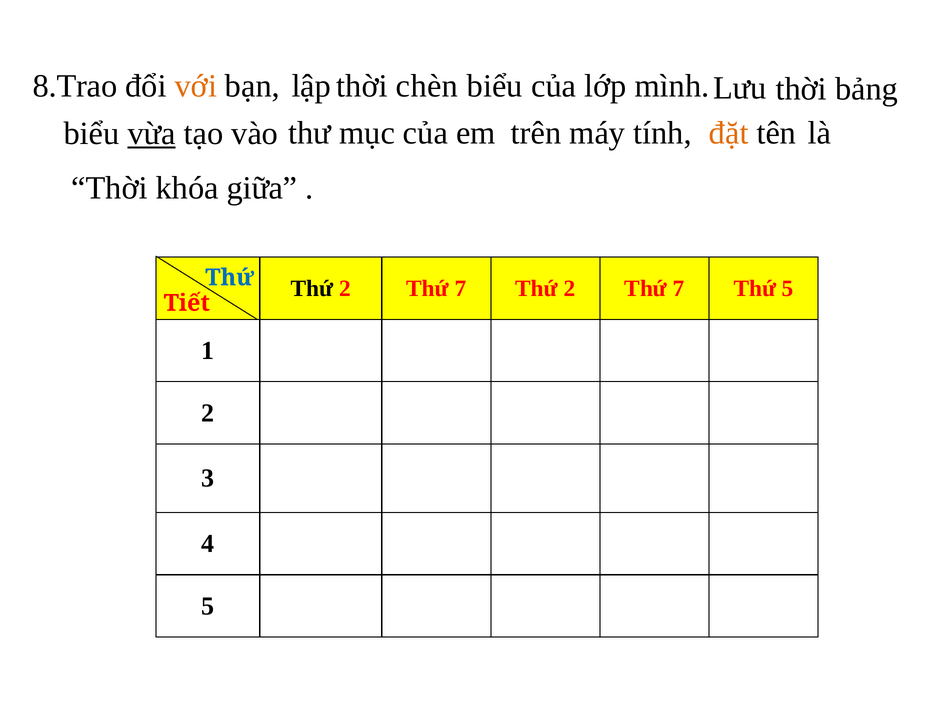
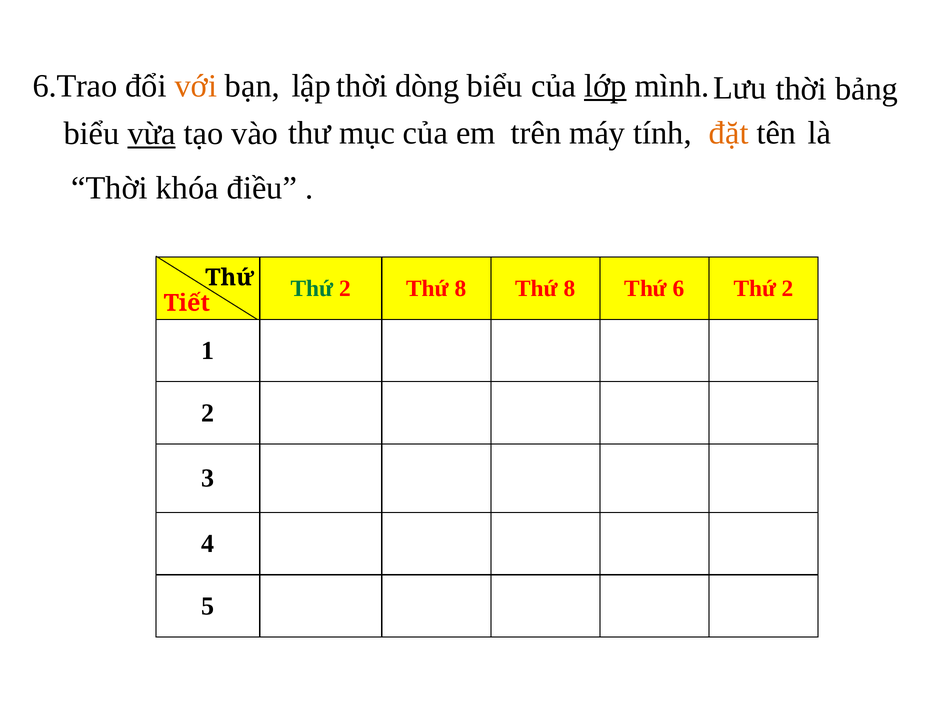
8.Trao: 8.Trao -> 6.Trao
chèn: chèn -> dòng
lớp underline: none -> present
giữa: giữa -> điều
Thứ at (230, 278) colour: blue -> black
Thứ at (312, 289) colour: black -> green
7 at (460, 289): 7 -> 8
2 at (570, 289): 2 -> 8
7 at (679, 289): 7 -> 6
5 at (788, 289): 5 -> 2
